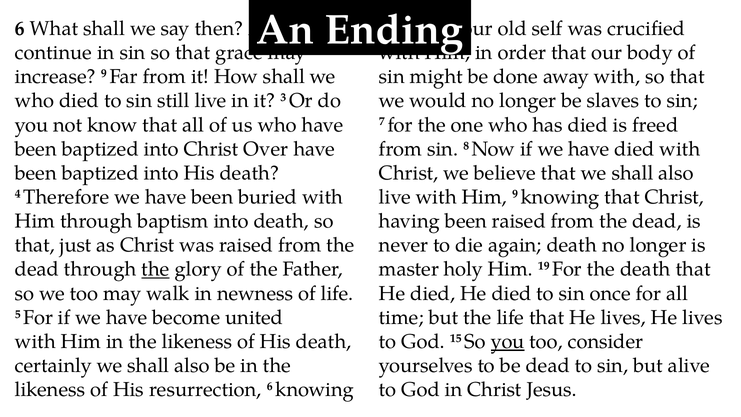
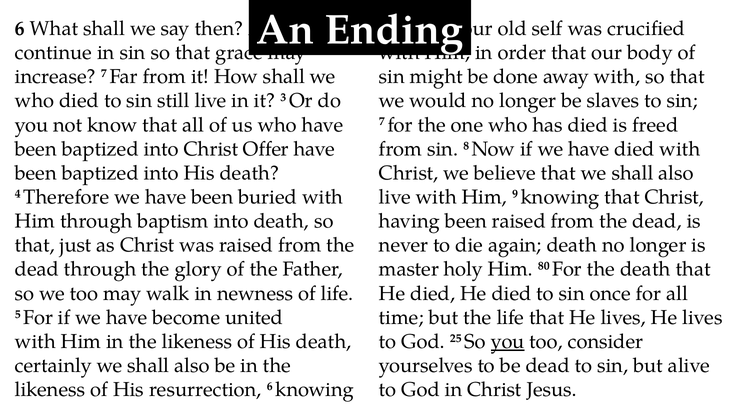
increase 9: 9 -> 7
Over: Over -> Offer
the at (155, 269) underline: present -> none
19: 19 -> 80
15: 15 -> 25
